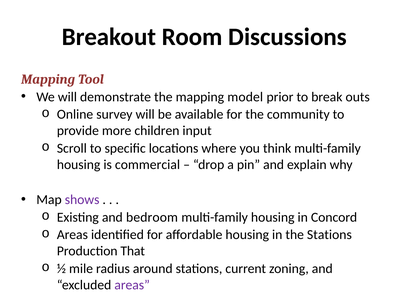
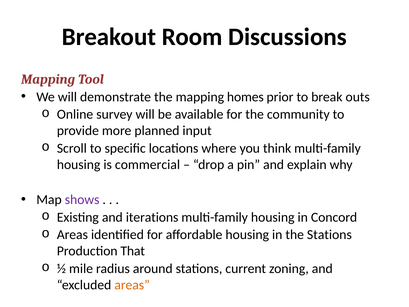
model: model -> homes
children: children -> planned
bedroom: bedroom -> iterations
areas at (132, 285) colour: purple -> orange
